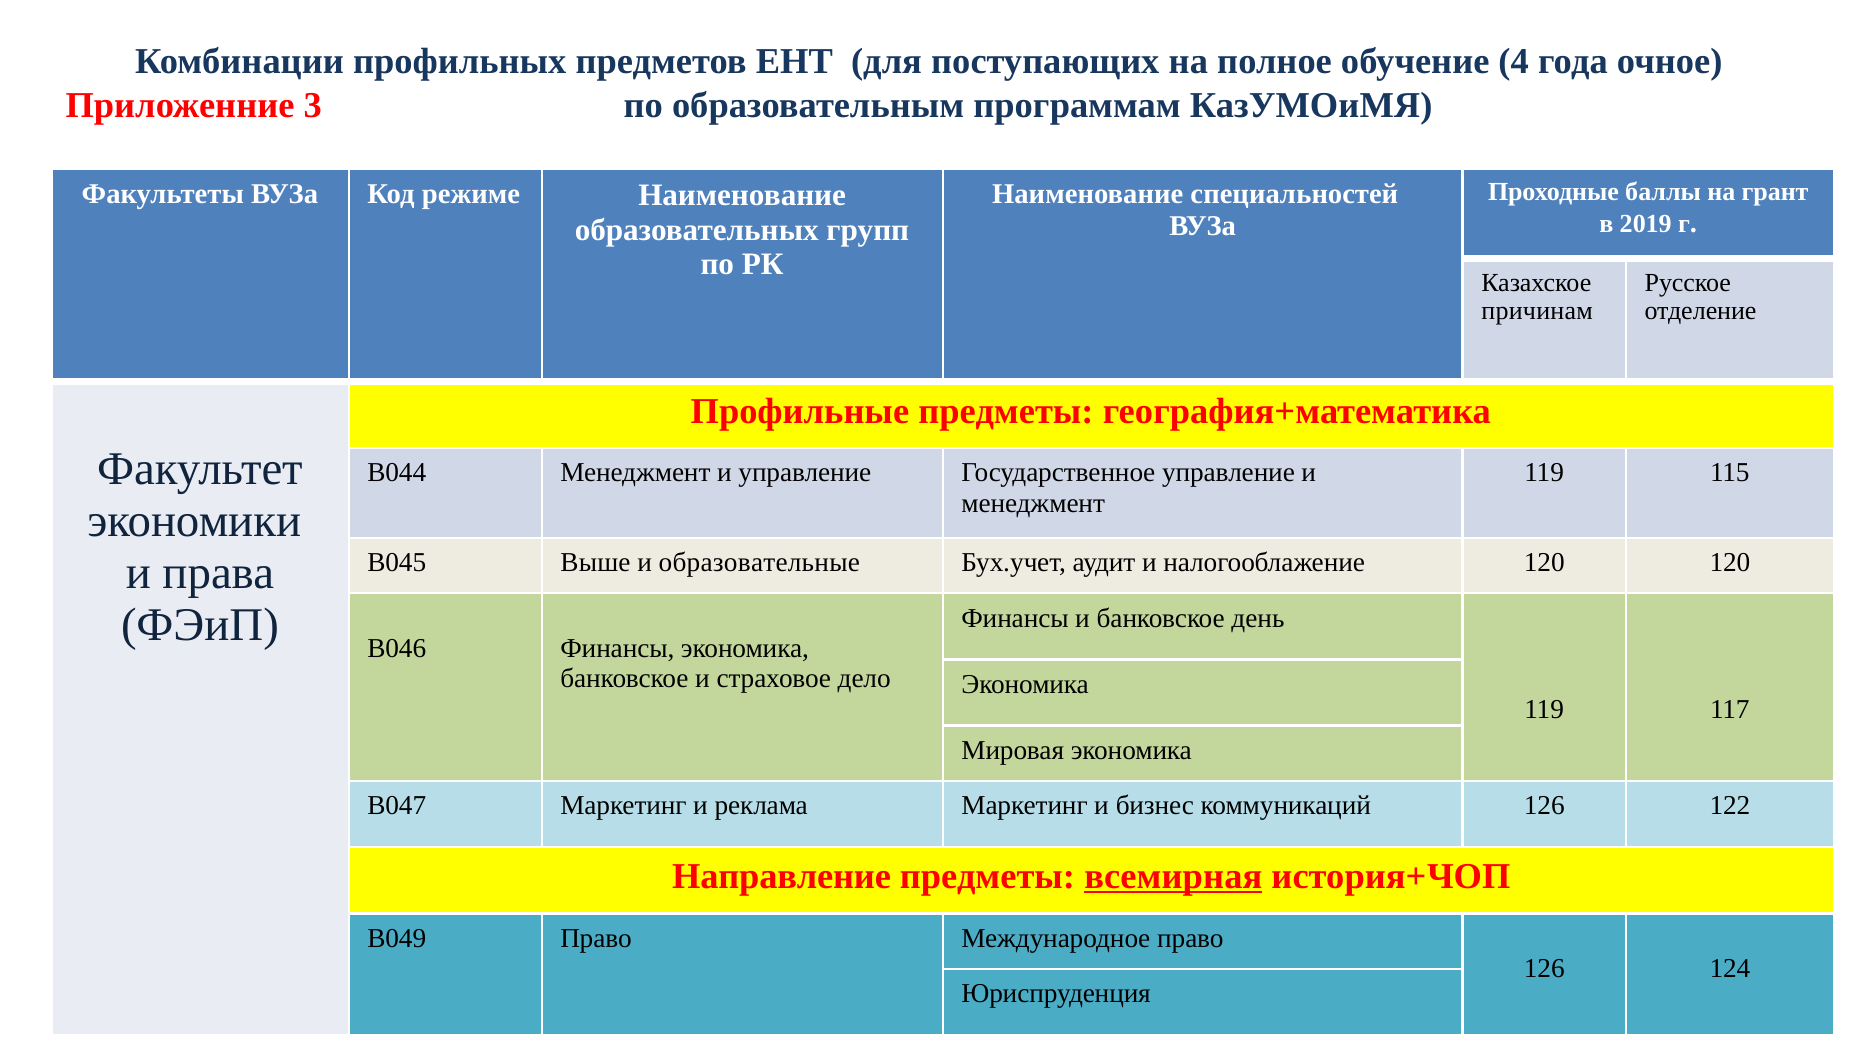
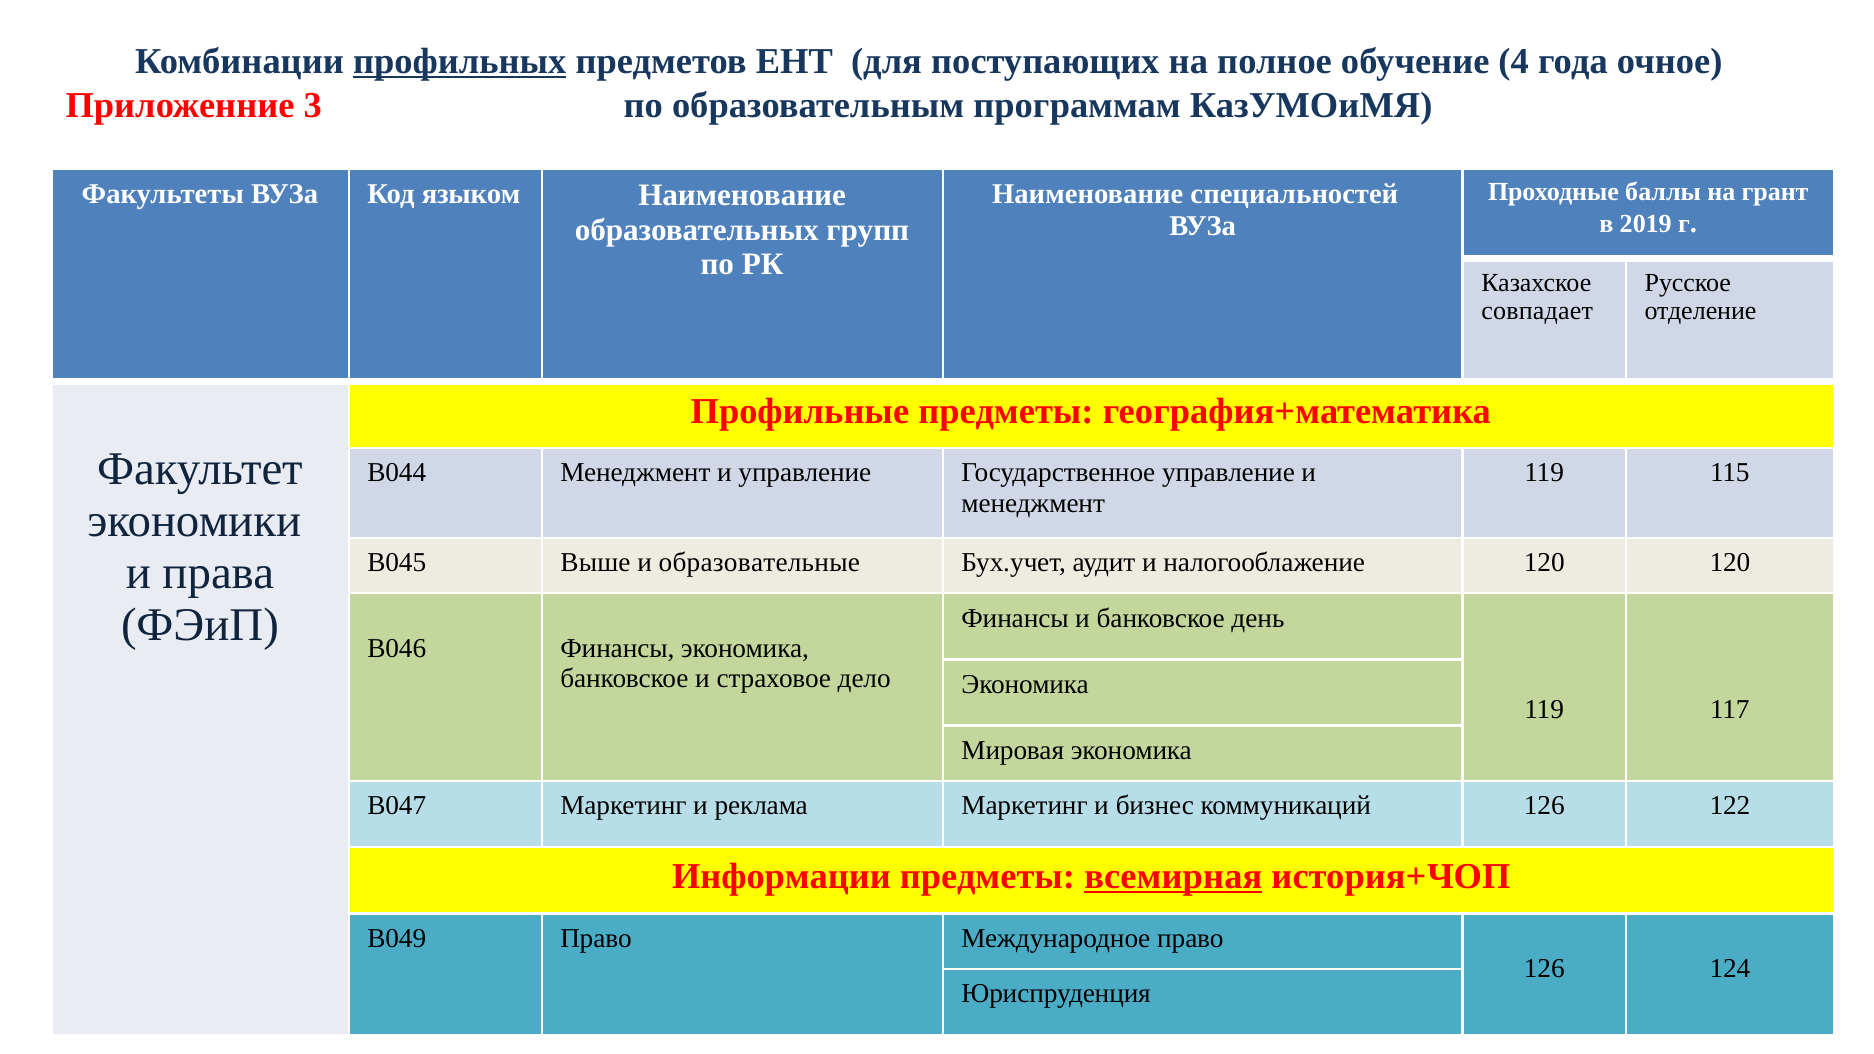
профильных underline: none -> present
режиме: режиме -> языком
причинам: причинам -> совпадает
Направление: Направление -> Информации
